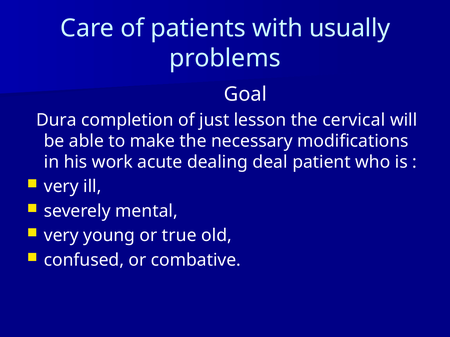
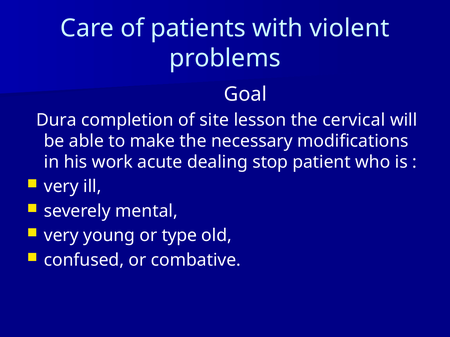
usually: usually -> violent
just: just -> site
deal: deal -> stop
true: true -> type
